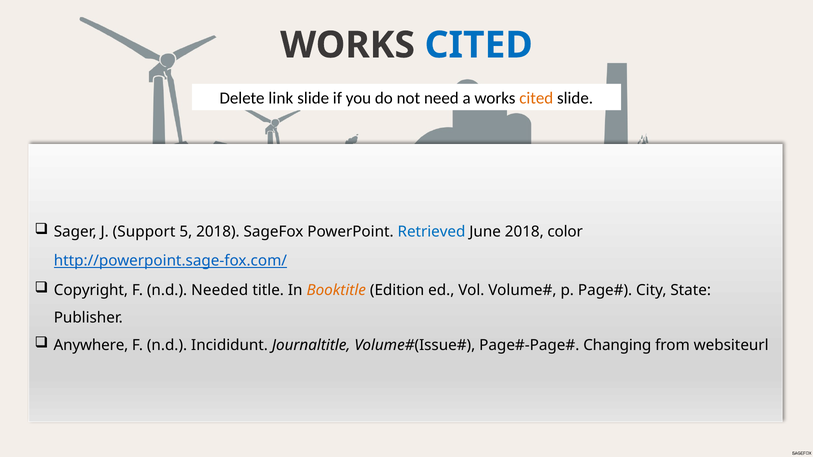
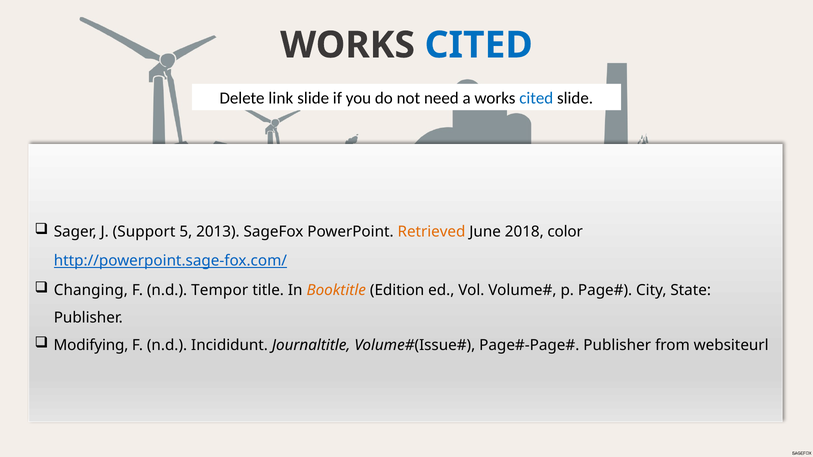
cited at (536, 98) colour: orange -> blue
5 2018: 2018 -> 2013
Retrieved colour: blue -> orange
Copyright: Copyright -> Changing
Needed: Needed -> Tempor
Anywhere: Anywhere -> Modifying
Changing at (617, 345): Changing -> Publisher
